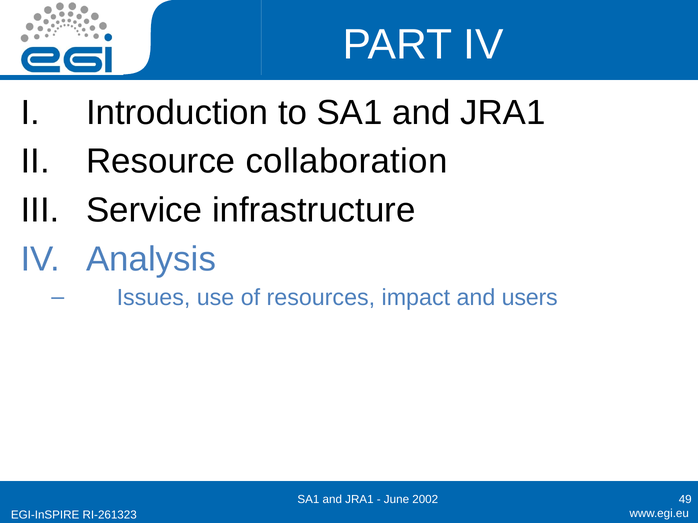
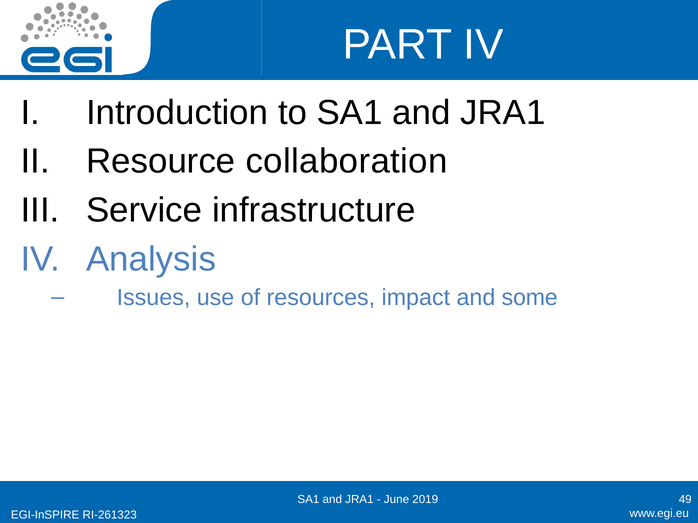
users: users -> some
2002: 2002 -> 2019
